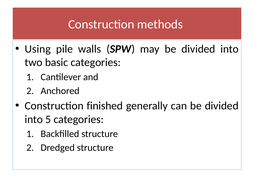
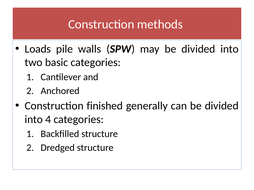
Using: Using -> Loads
5: 5 -> 4
